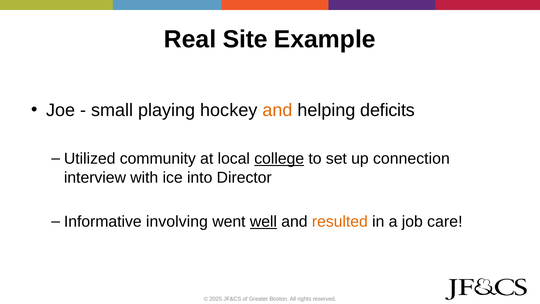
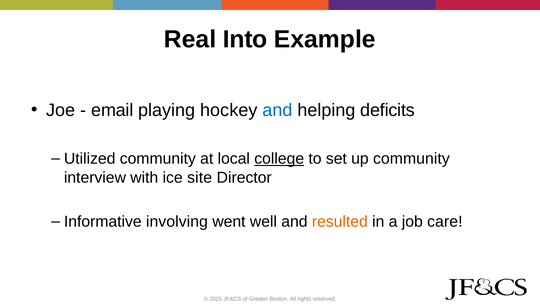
Site: Site -> Into
small: small -> email
and at (277, 110) colour: orange -> blue
up connection: connection -> community
into: into -> site
well underline: present -> none
